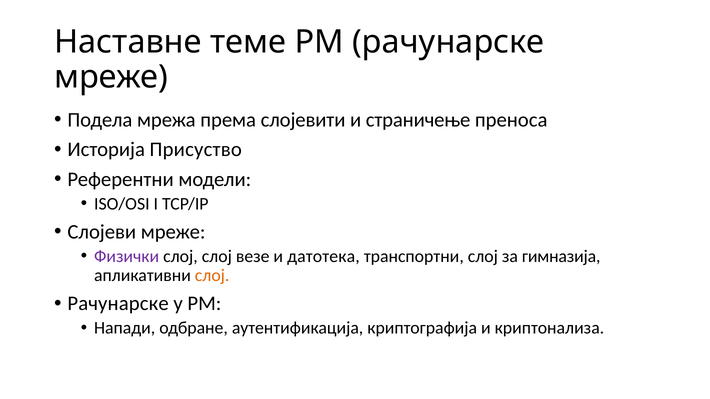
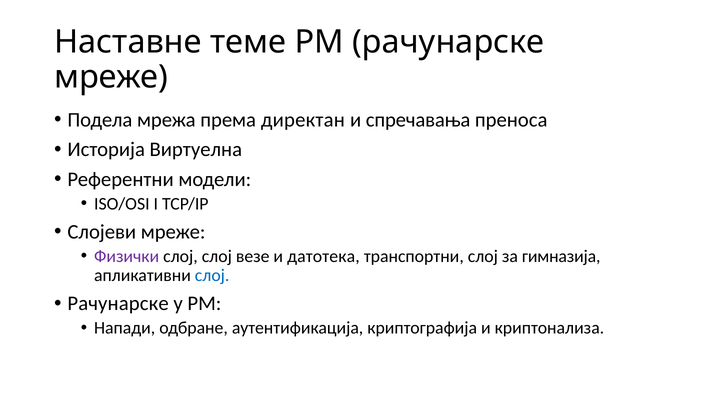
слојевити: слојевити -> директан
страничење: страничење -> спречавања
Присуство: Присуство -> Виртуелна
слој at (212, 276) colour: orange -> blue
